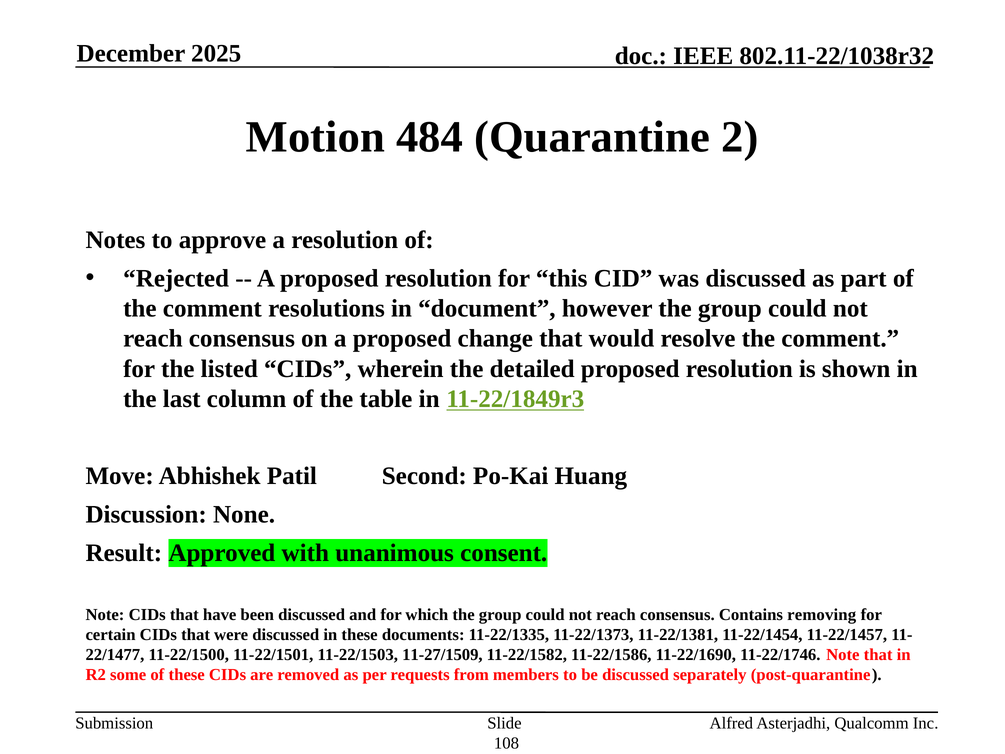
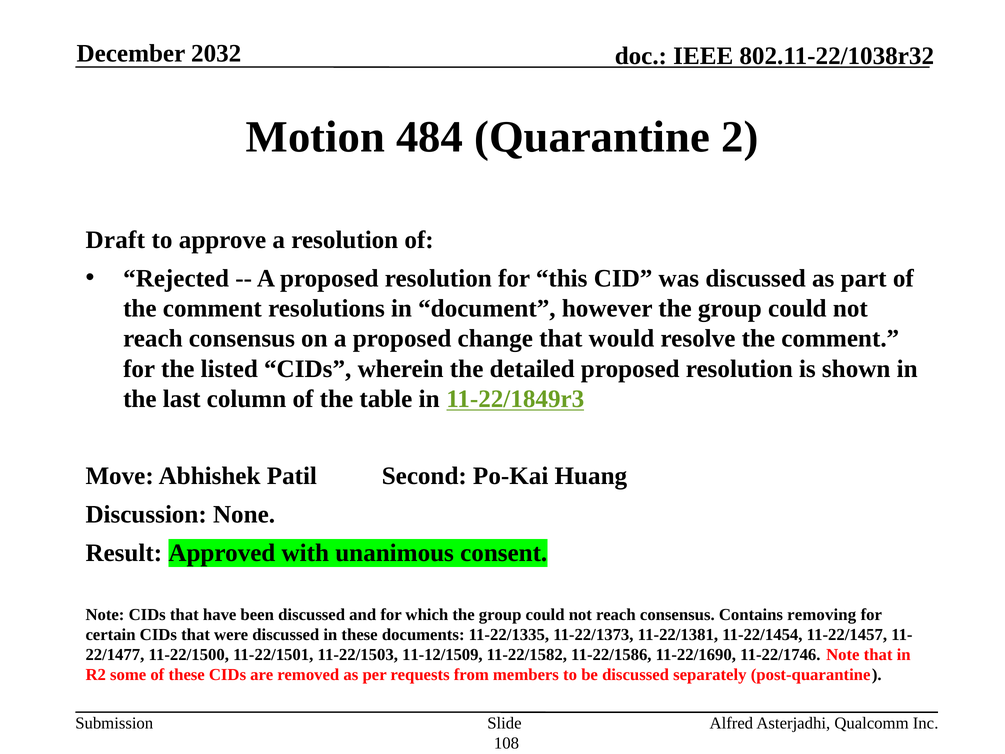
2025: 2025 -> 2032
Notes: Notes -> Draft
11-27/1509: 11-27/1509 -> 11-12/1509
